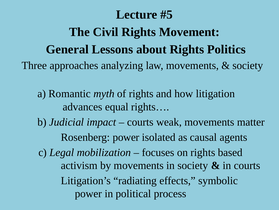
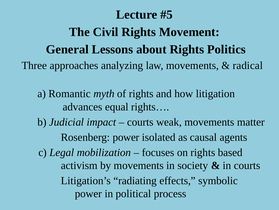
society at (248, 65): society -> radical
